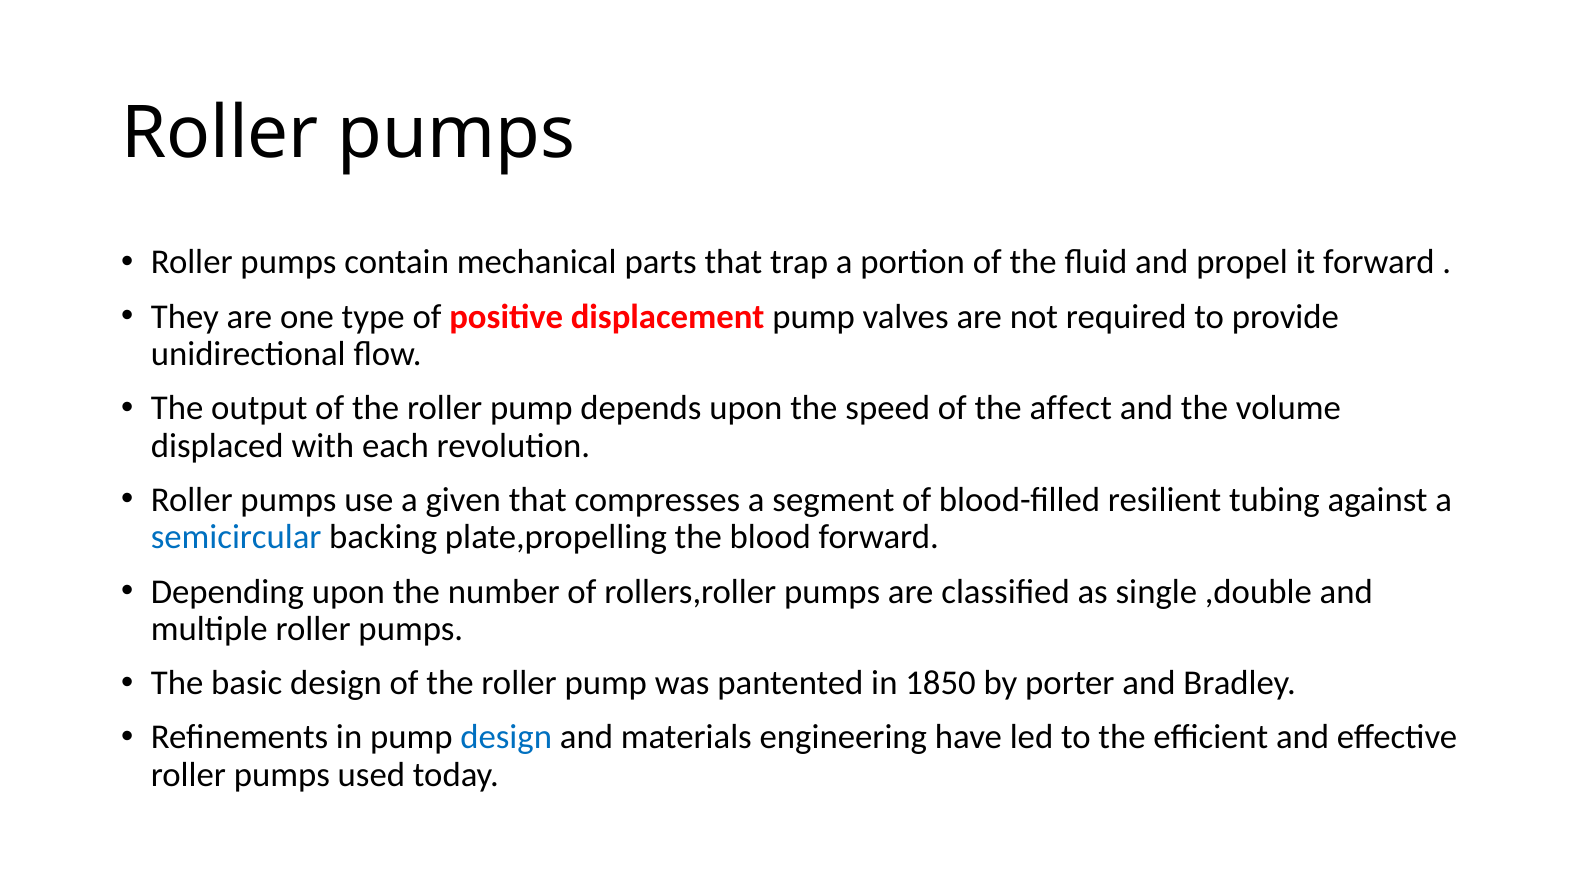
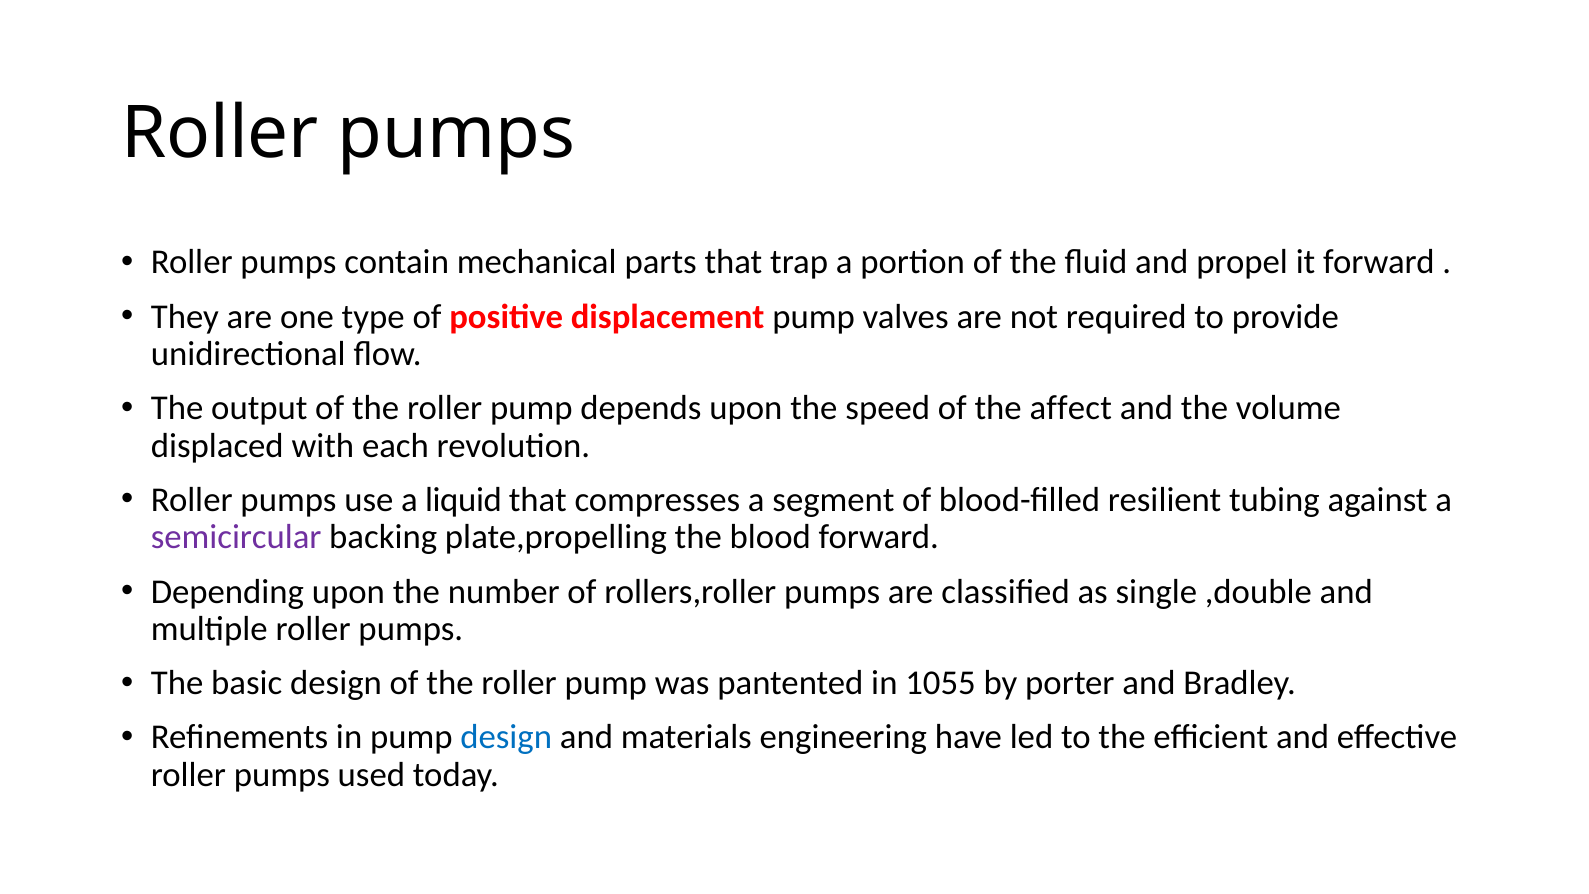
given: given -> liquid
semicircular colour: blue -> purple
1850: 1850 -> 1055
